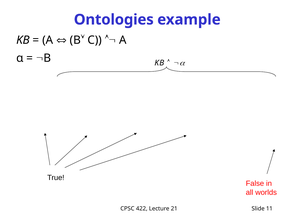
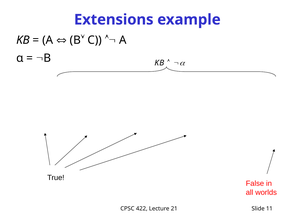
Ontologies: Ontologies -> Extensions
